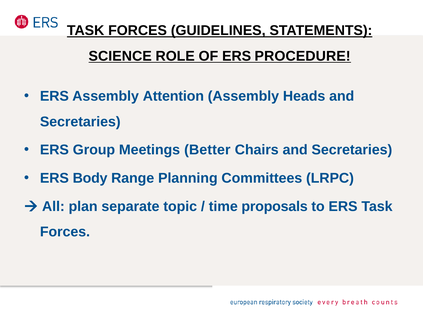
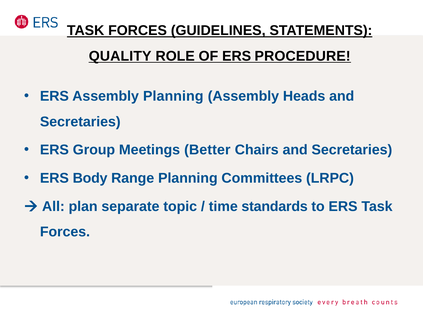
SCIENCE: SCIENCE -> QUALITY
Assembly Attention: Attention -> Planning
proposals: proposals -> standards
